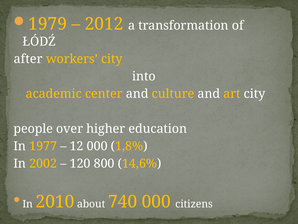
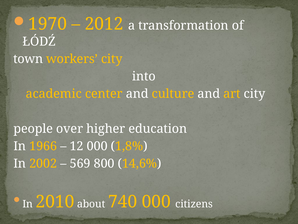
1979: 1979 -> 1970
after: after -> town
1977: 1977 -> 1966
120: 120 -> 569
